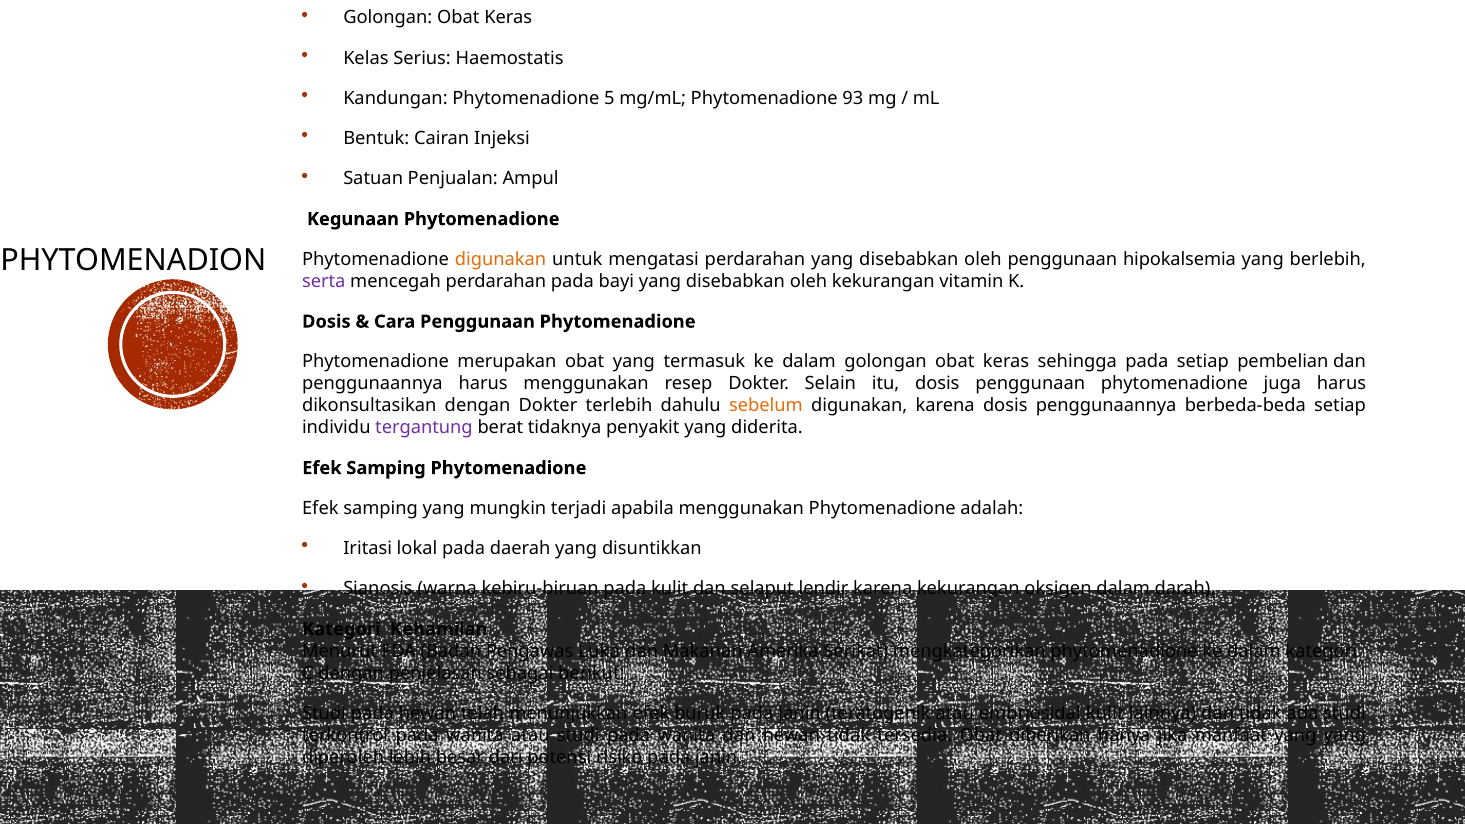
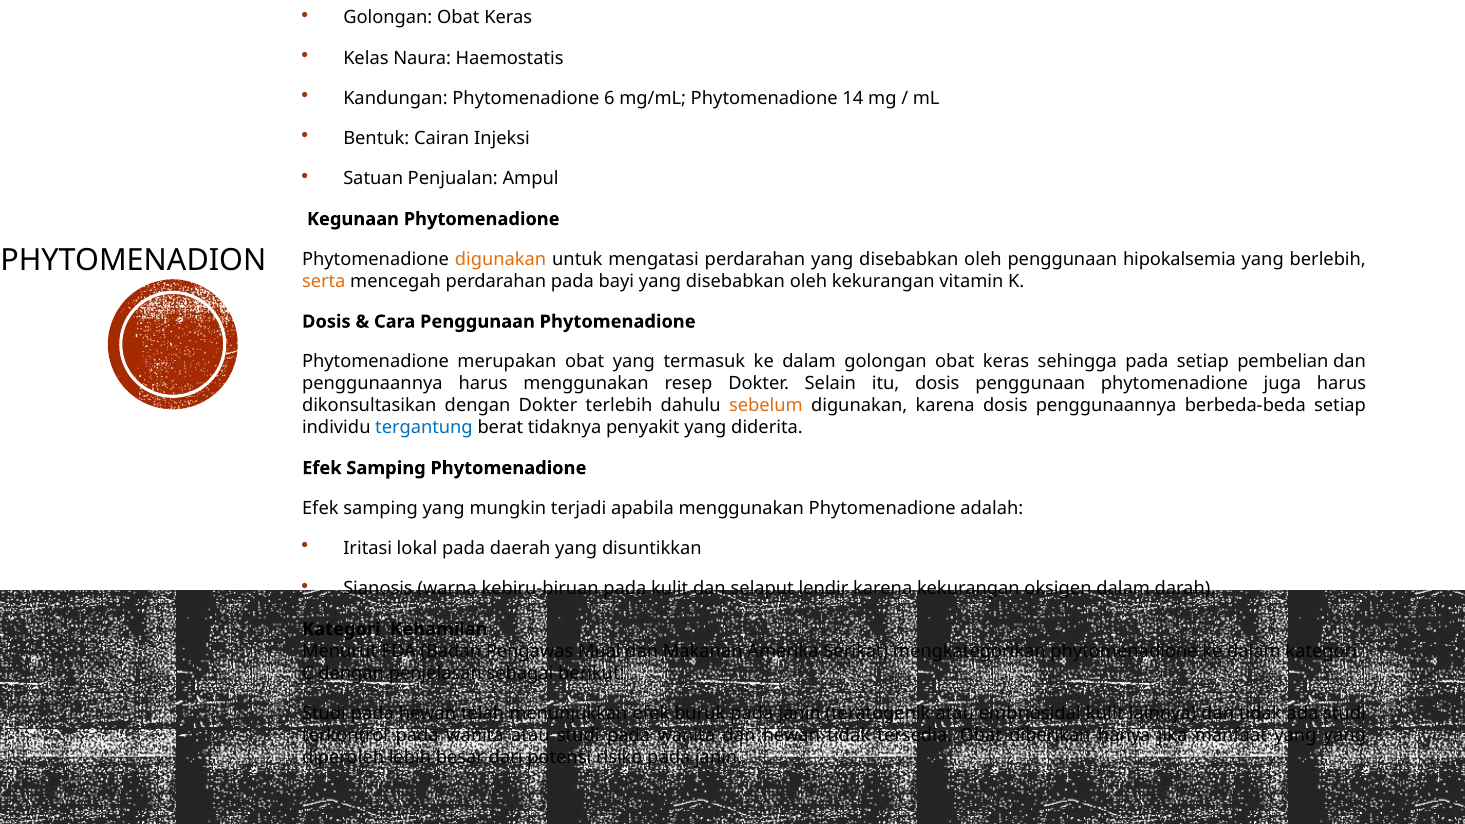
Serius: Serius -> Naura
5: 5 -> 6
93: 93 -> 14
serta colour: purple -> orange
tergantung colour: purple -> blue
Luka: Luka -> Mual
